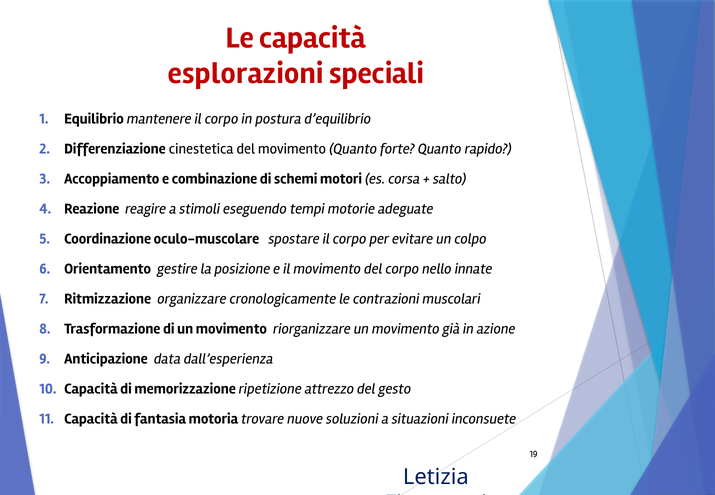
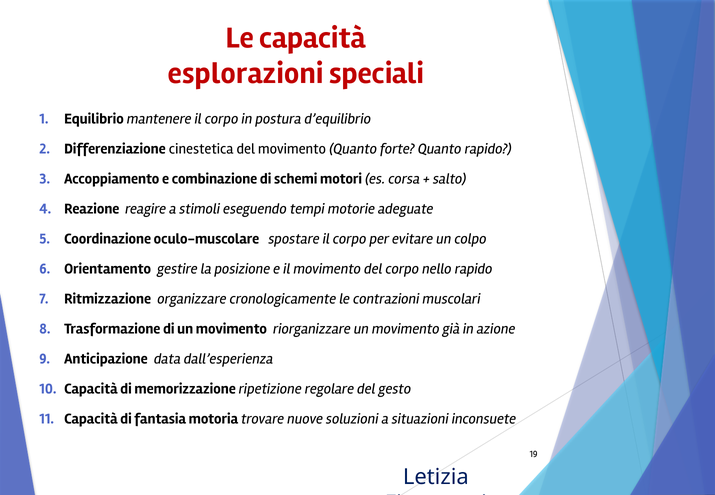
nello innate: innate -> rapido
attrezzo: attrezzo -> regolare
